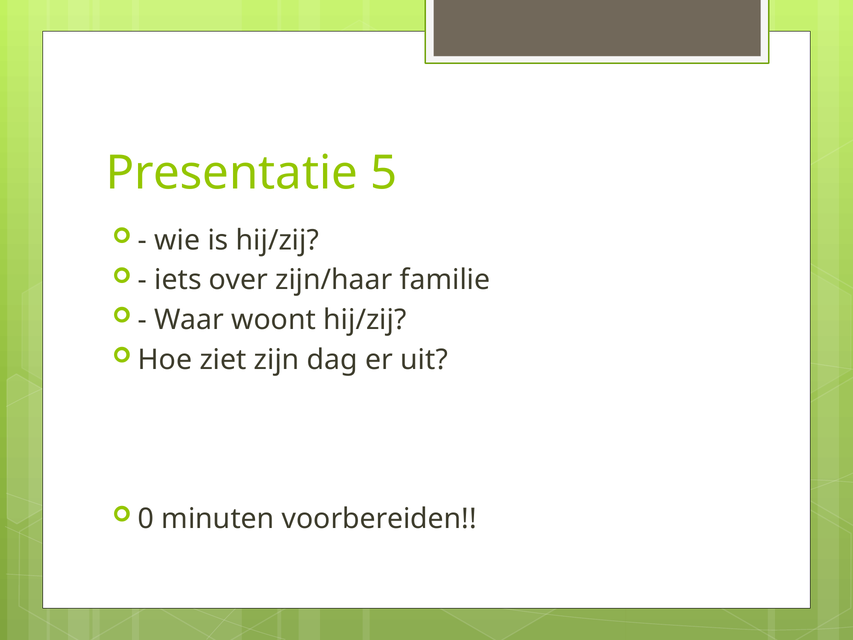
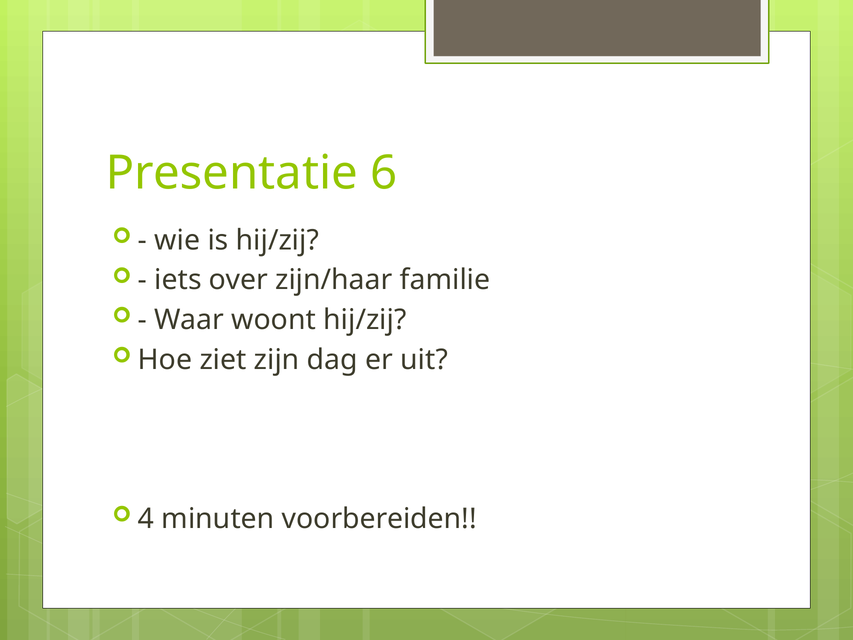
5: 5 -> 6
0: 0 -> 4
